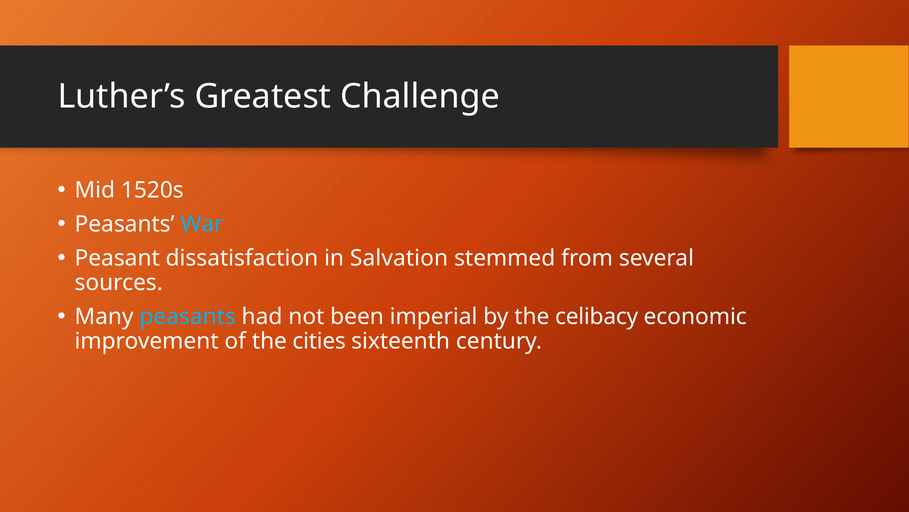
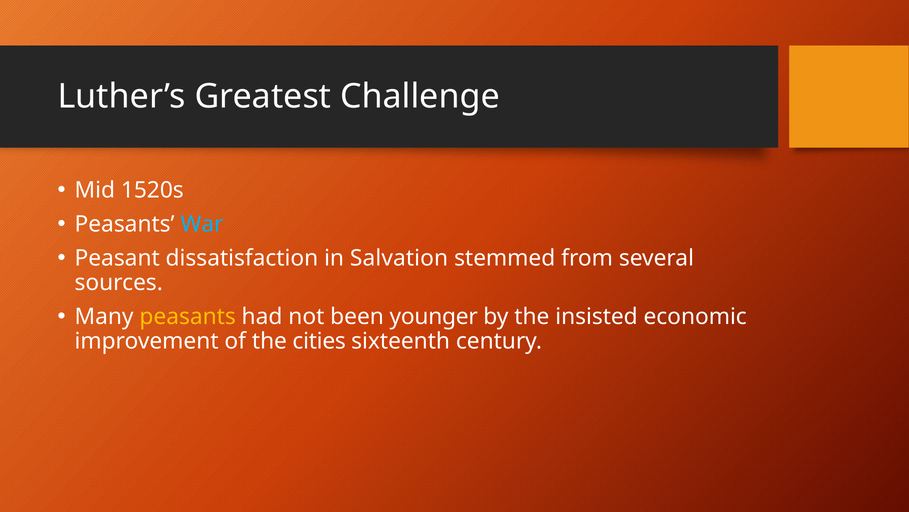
peasants at (188, 316) colour: light blue -> yellow
imperial: imperial -> younger
celibacy: celibacy -> insisted
